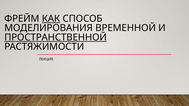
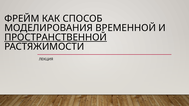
КАК underline: present -> none
